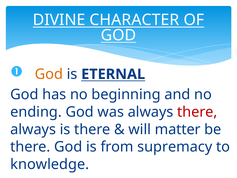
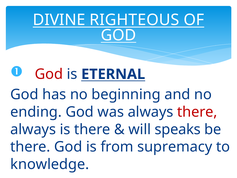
CHARACTER: CHARACTER -> RIGHTEOUS
God at (49, 74) colour: orange -> red
matter: matter -> speaks
